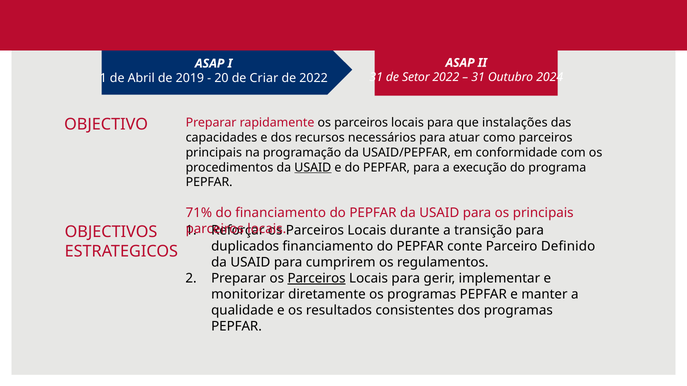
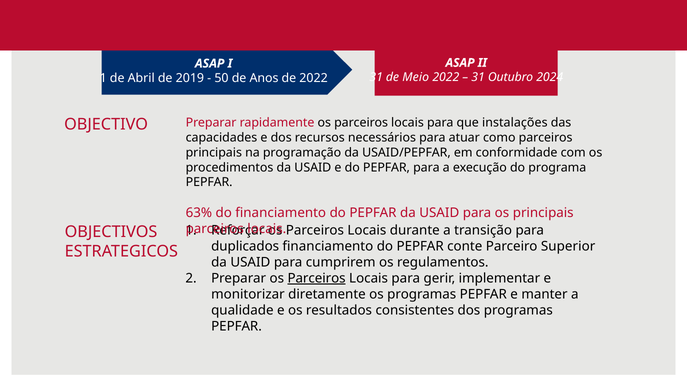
Setor: Setor -> Meio
20: 20 -> 50
Criar: Criar -> Anos
USAID at (313, 168) underline: present -> none
71%: 71% -> 63%
Definido: Definido -> Superior
